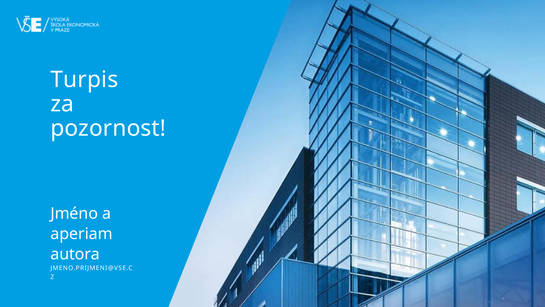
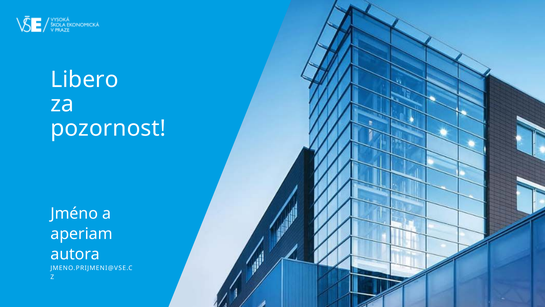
Turpis: Turpis -> Libero
